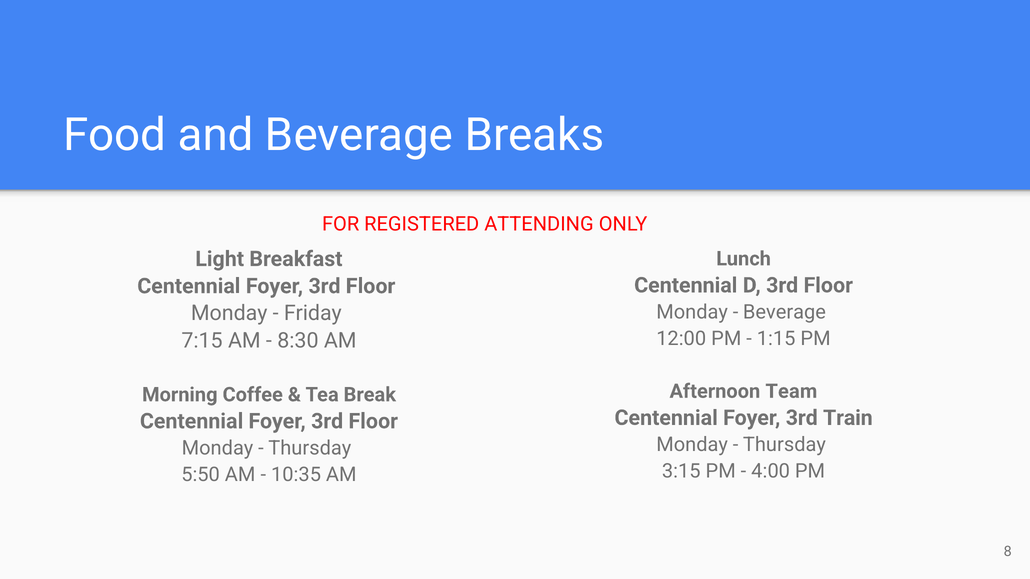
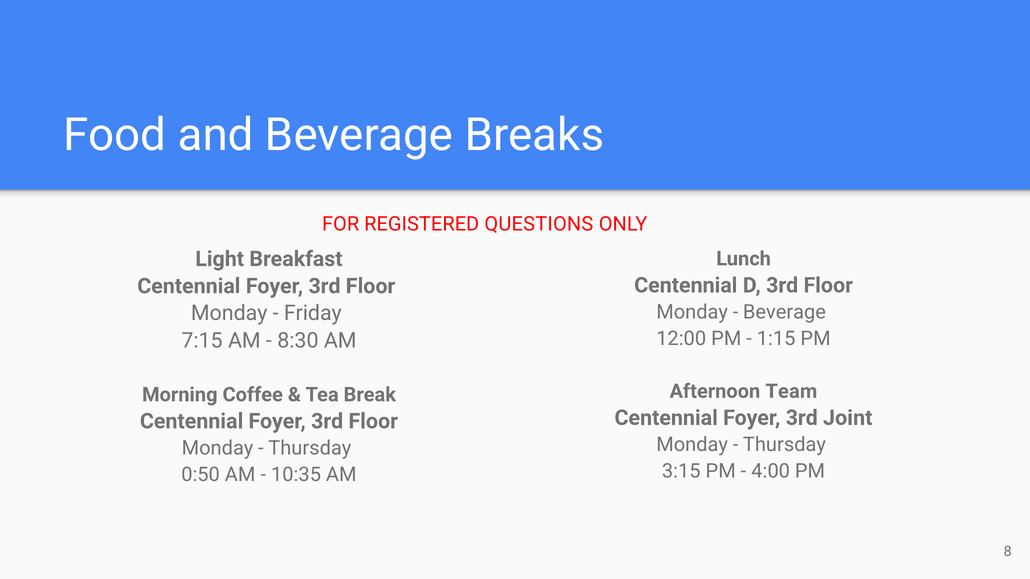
ATTENDING: ATTENDING -> QUESTIONS
Train: Train -> Joint
5:50: 5:50 -> 0:50
